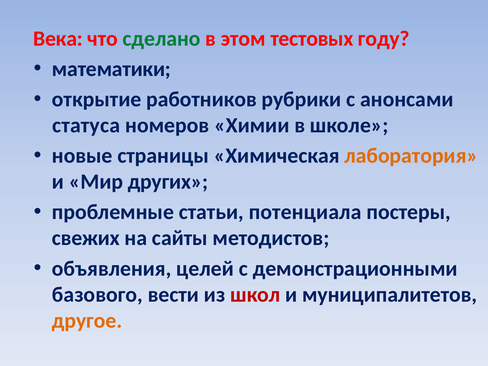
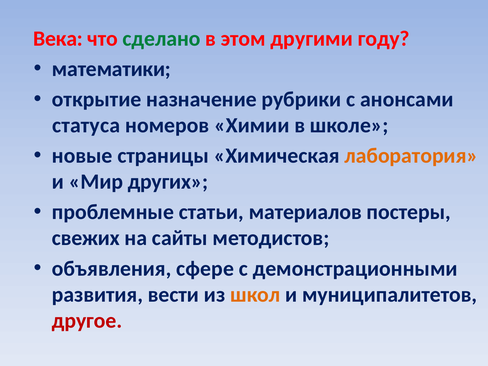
тестовых: тестовых -> другими
работников: работников -> назначение
потенциала: потенциала -> материалов
целей: целей -> сфере
базового: базового -> развития
школ colour: red -> orange
другое colour: orange -> red
